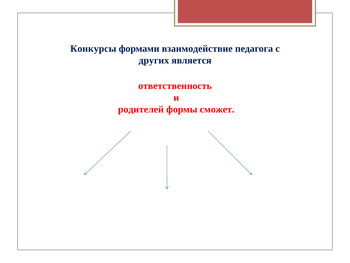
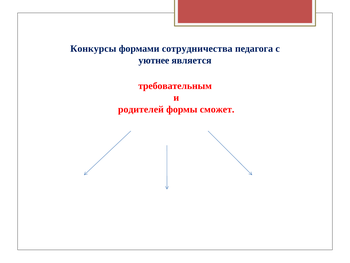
взаимодействие: взаимодействие -> сотрудничества
других: других -> уютнее
ответственность: ответственность -> требовательным
